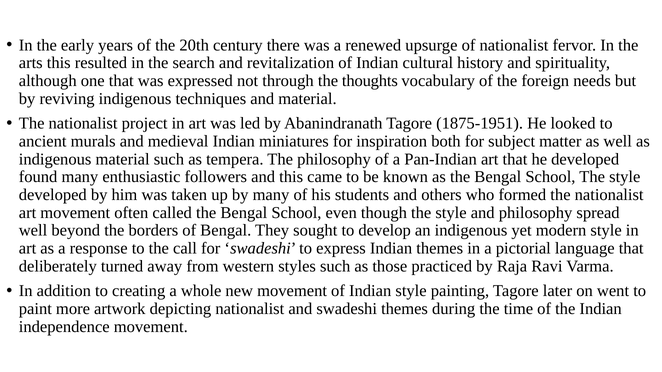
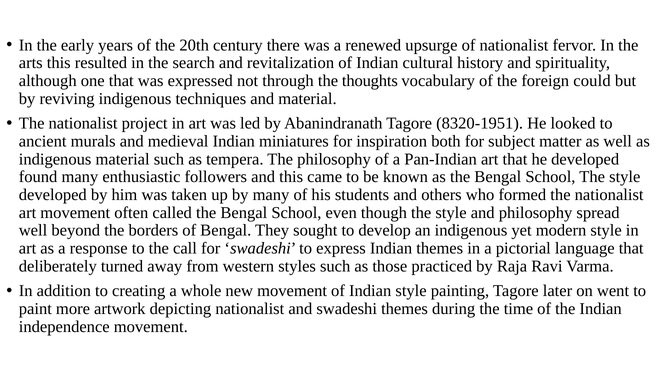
needs: needs -> could
1875-1951: 1875-1951 -> 8320-1951
